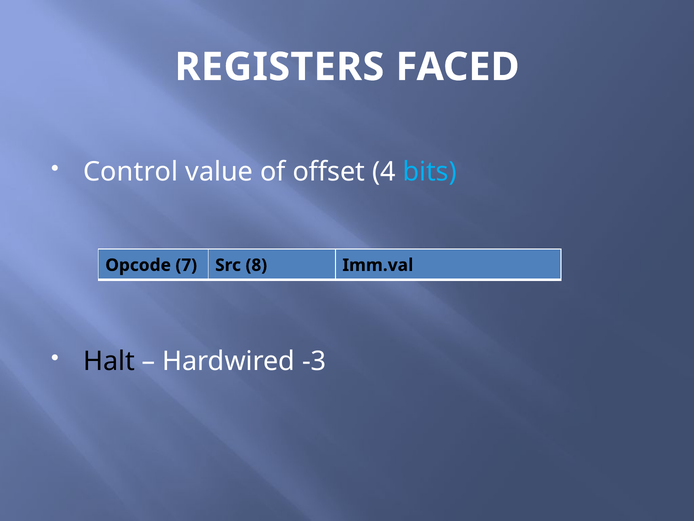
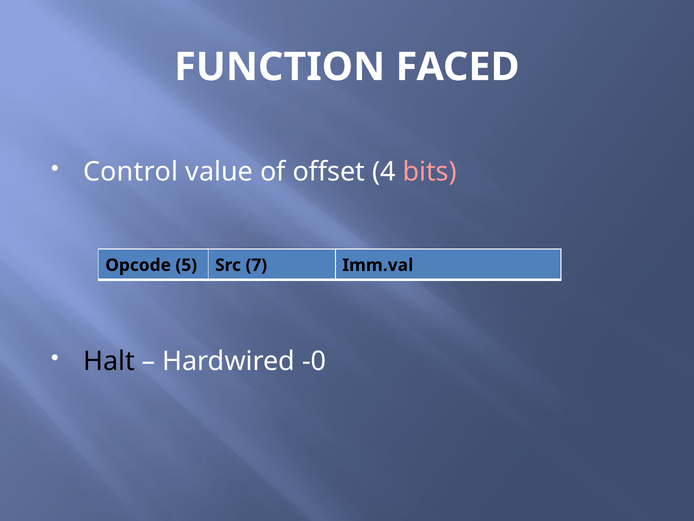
REGISTERS: REGISTERS -> FUNCTION
bits colour: light blue -> pink
7: 7 -> 5
8: 8 -> 7
-3: -3 -> -0
